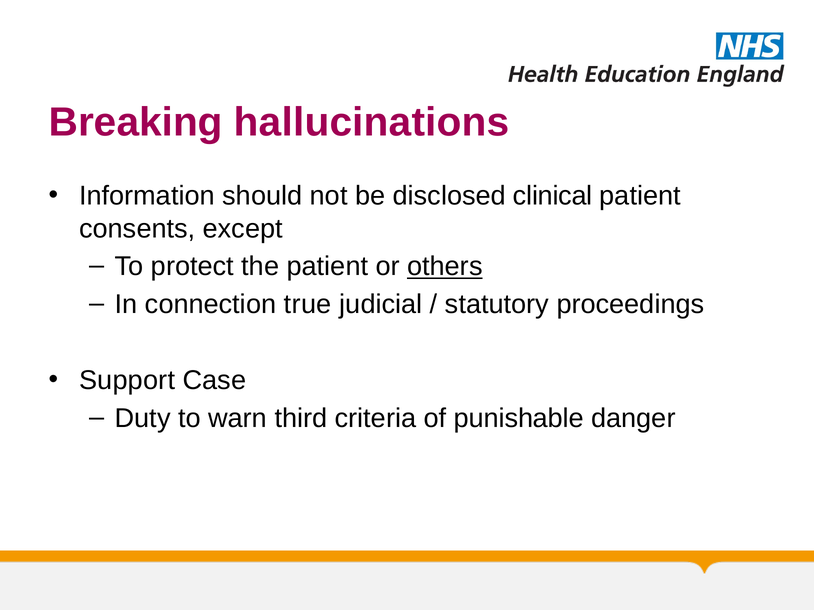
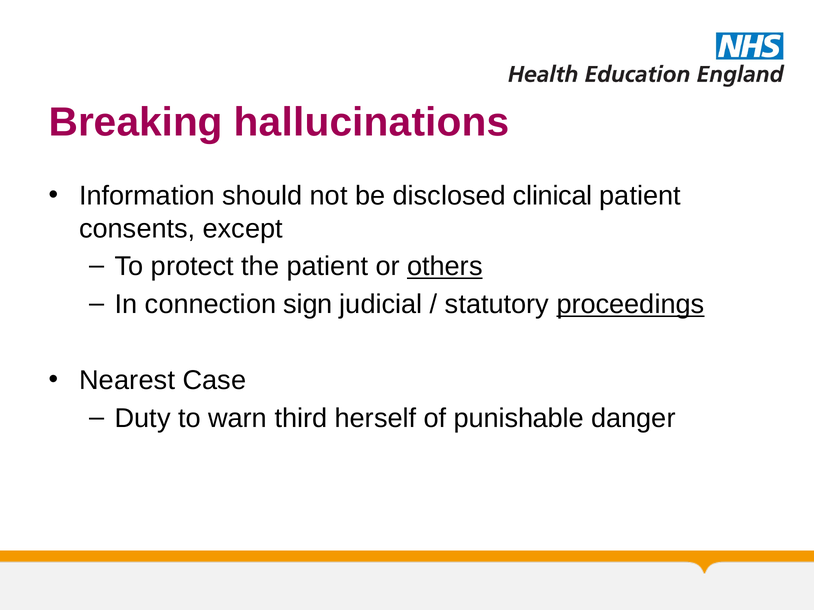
true: true -> sign
proceedings underline: none -> present
Support: Support -> Nearest
criteria: criteria -> herself
